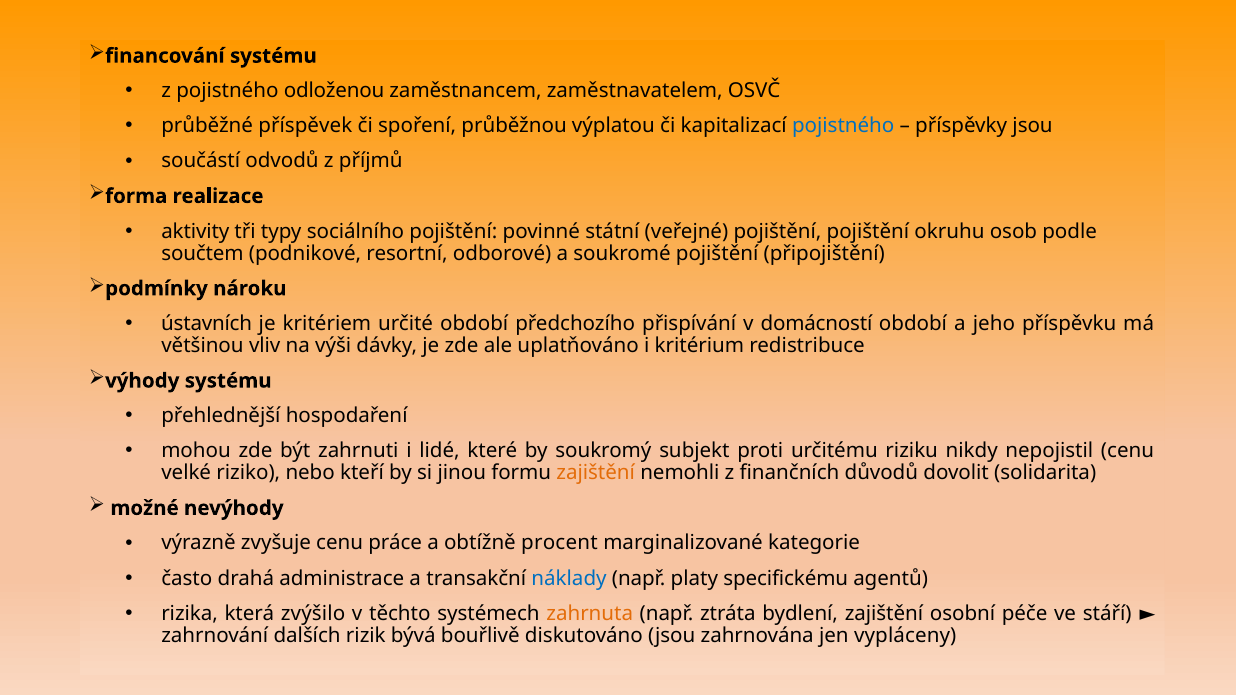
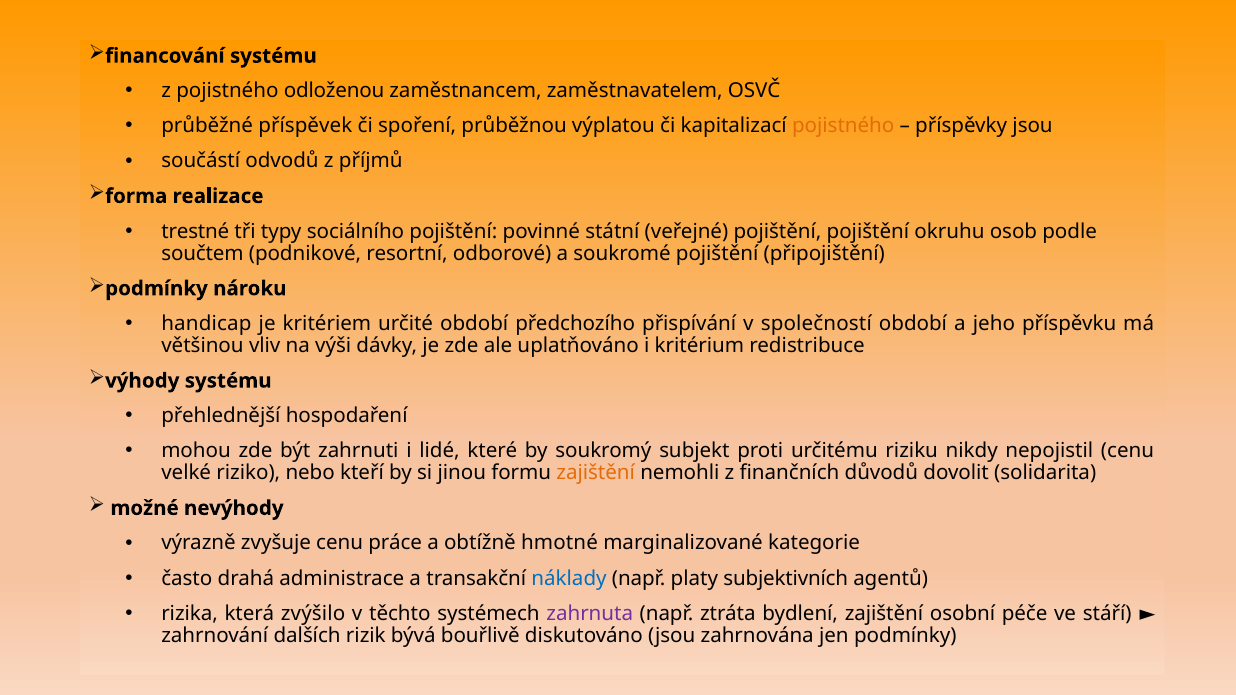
pojistného at (843, 126) colour: blue -> orange
aktivity: aktivity -> trestné
ústavních: ústavních -> handicap
domácností: domácností -> společností
procent: procent -> hmotné
specifickému: specifickému -> subjektivních
zahrnuta colour: orange -> purple
jen vypláceny: vypláceny -> podmínky
